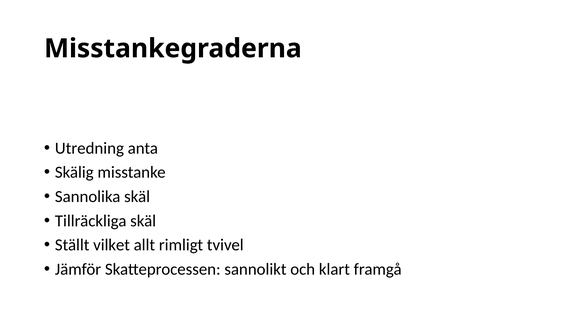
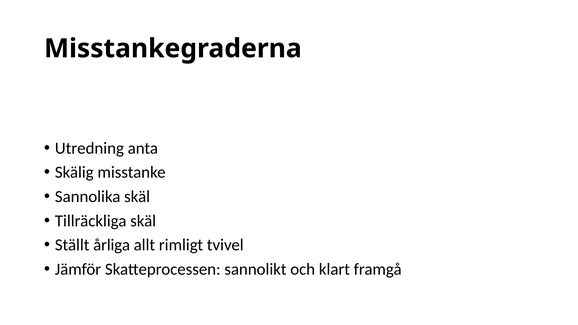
vilket: vilket -> årliga
